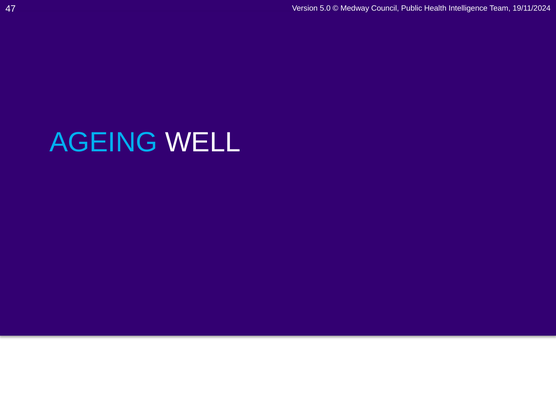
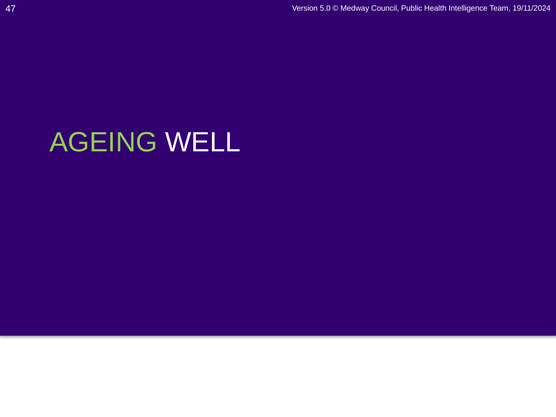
AGEING colour: light blue -> light green
